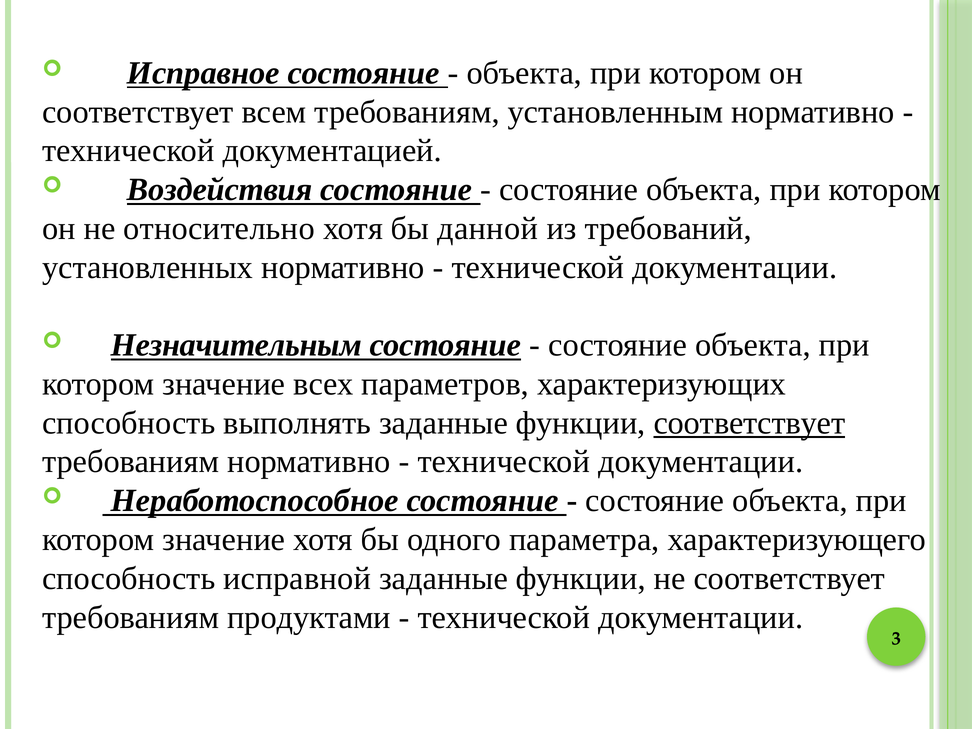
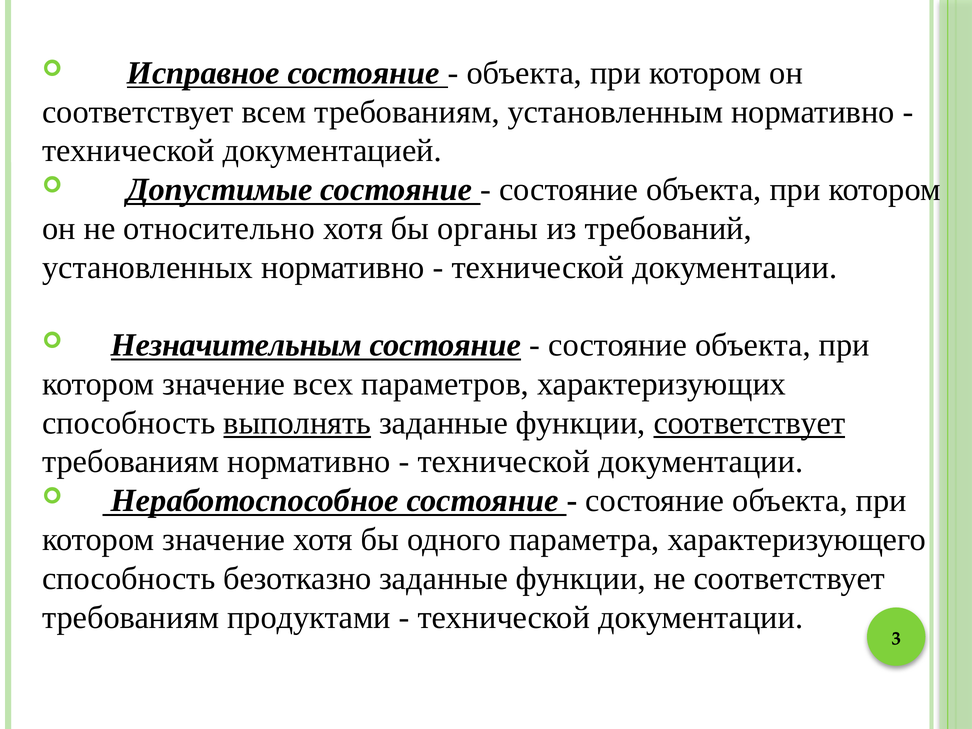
Воздействия: Воздействия -> Допустимые
данной: данной -> органы
выполнять underline: none -> present
исправной: исправной -> безотказно
